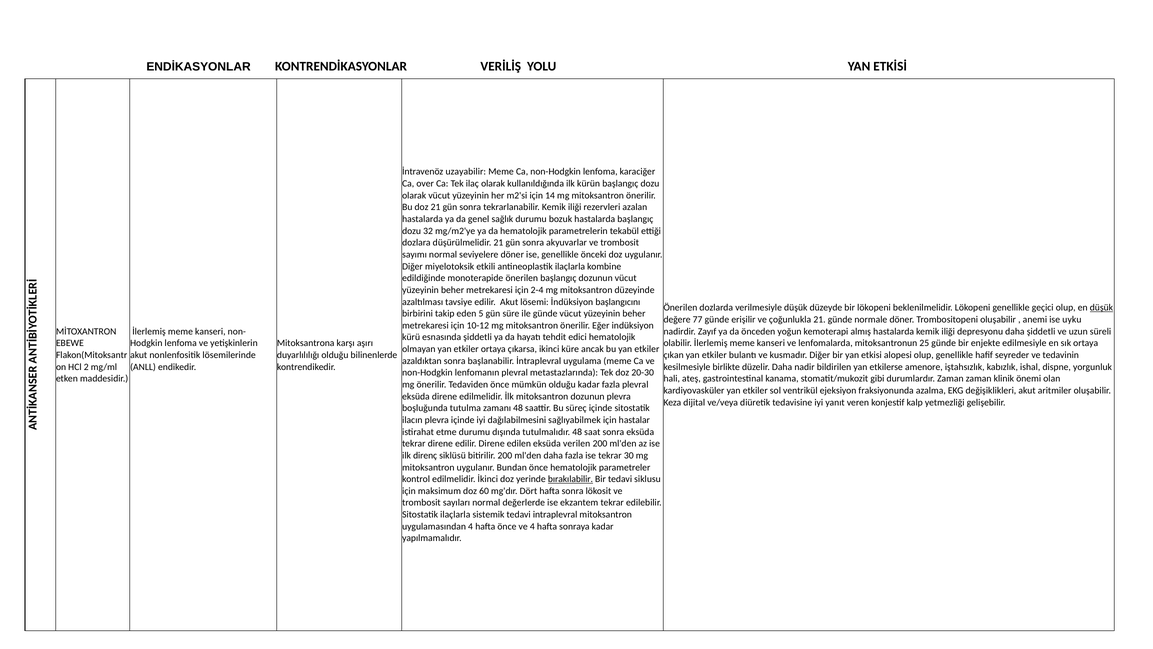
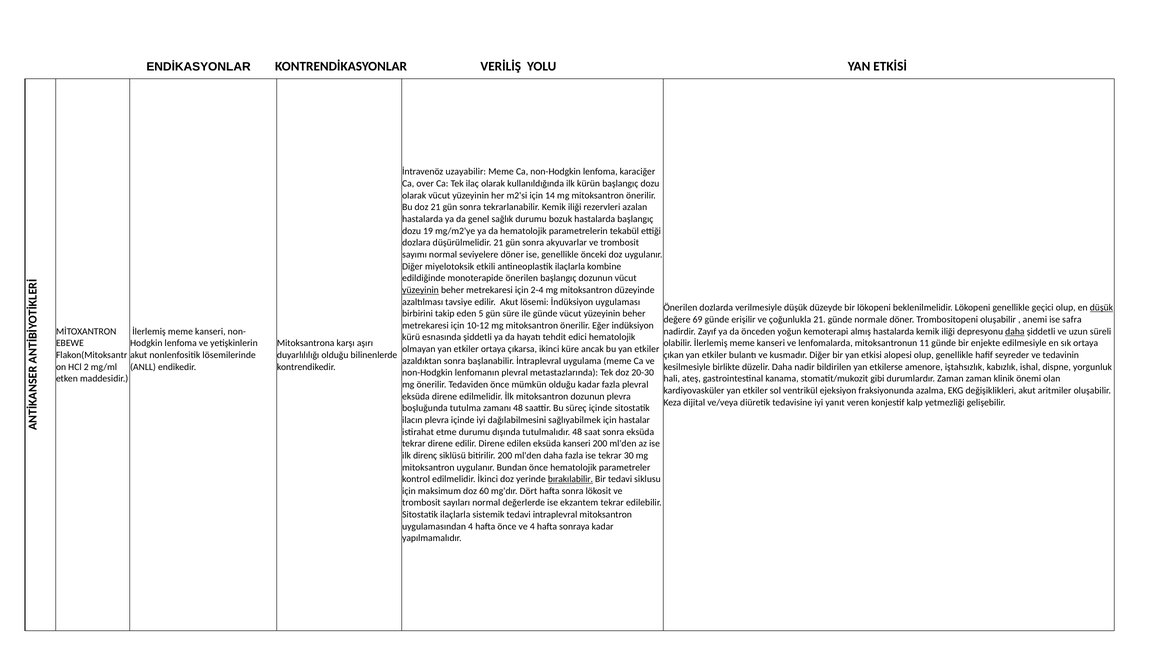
32: 32 -> 19
yüzeyinin at (420, 290) underline: none -> present
başlangıcını: başlangıcını -> uygulaması
77: 77 -> 69
uyku: uyku -> safra
daha at (1015, 331) underline: none -> present
25: 25 -> 11
eksüda verilen: verilen -> kanseri
